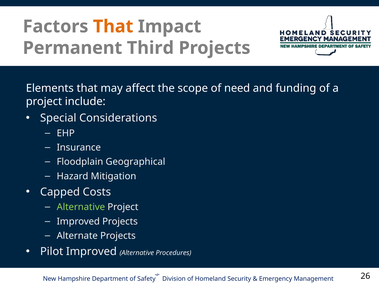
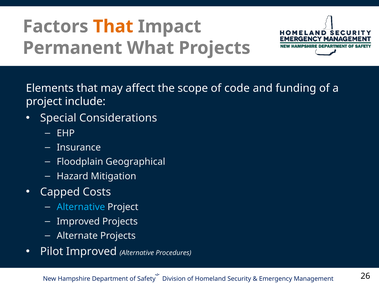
Third: Third -> What
need: need -> code
Alternative at (81, 207) colour: light green -> light blue
